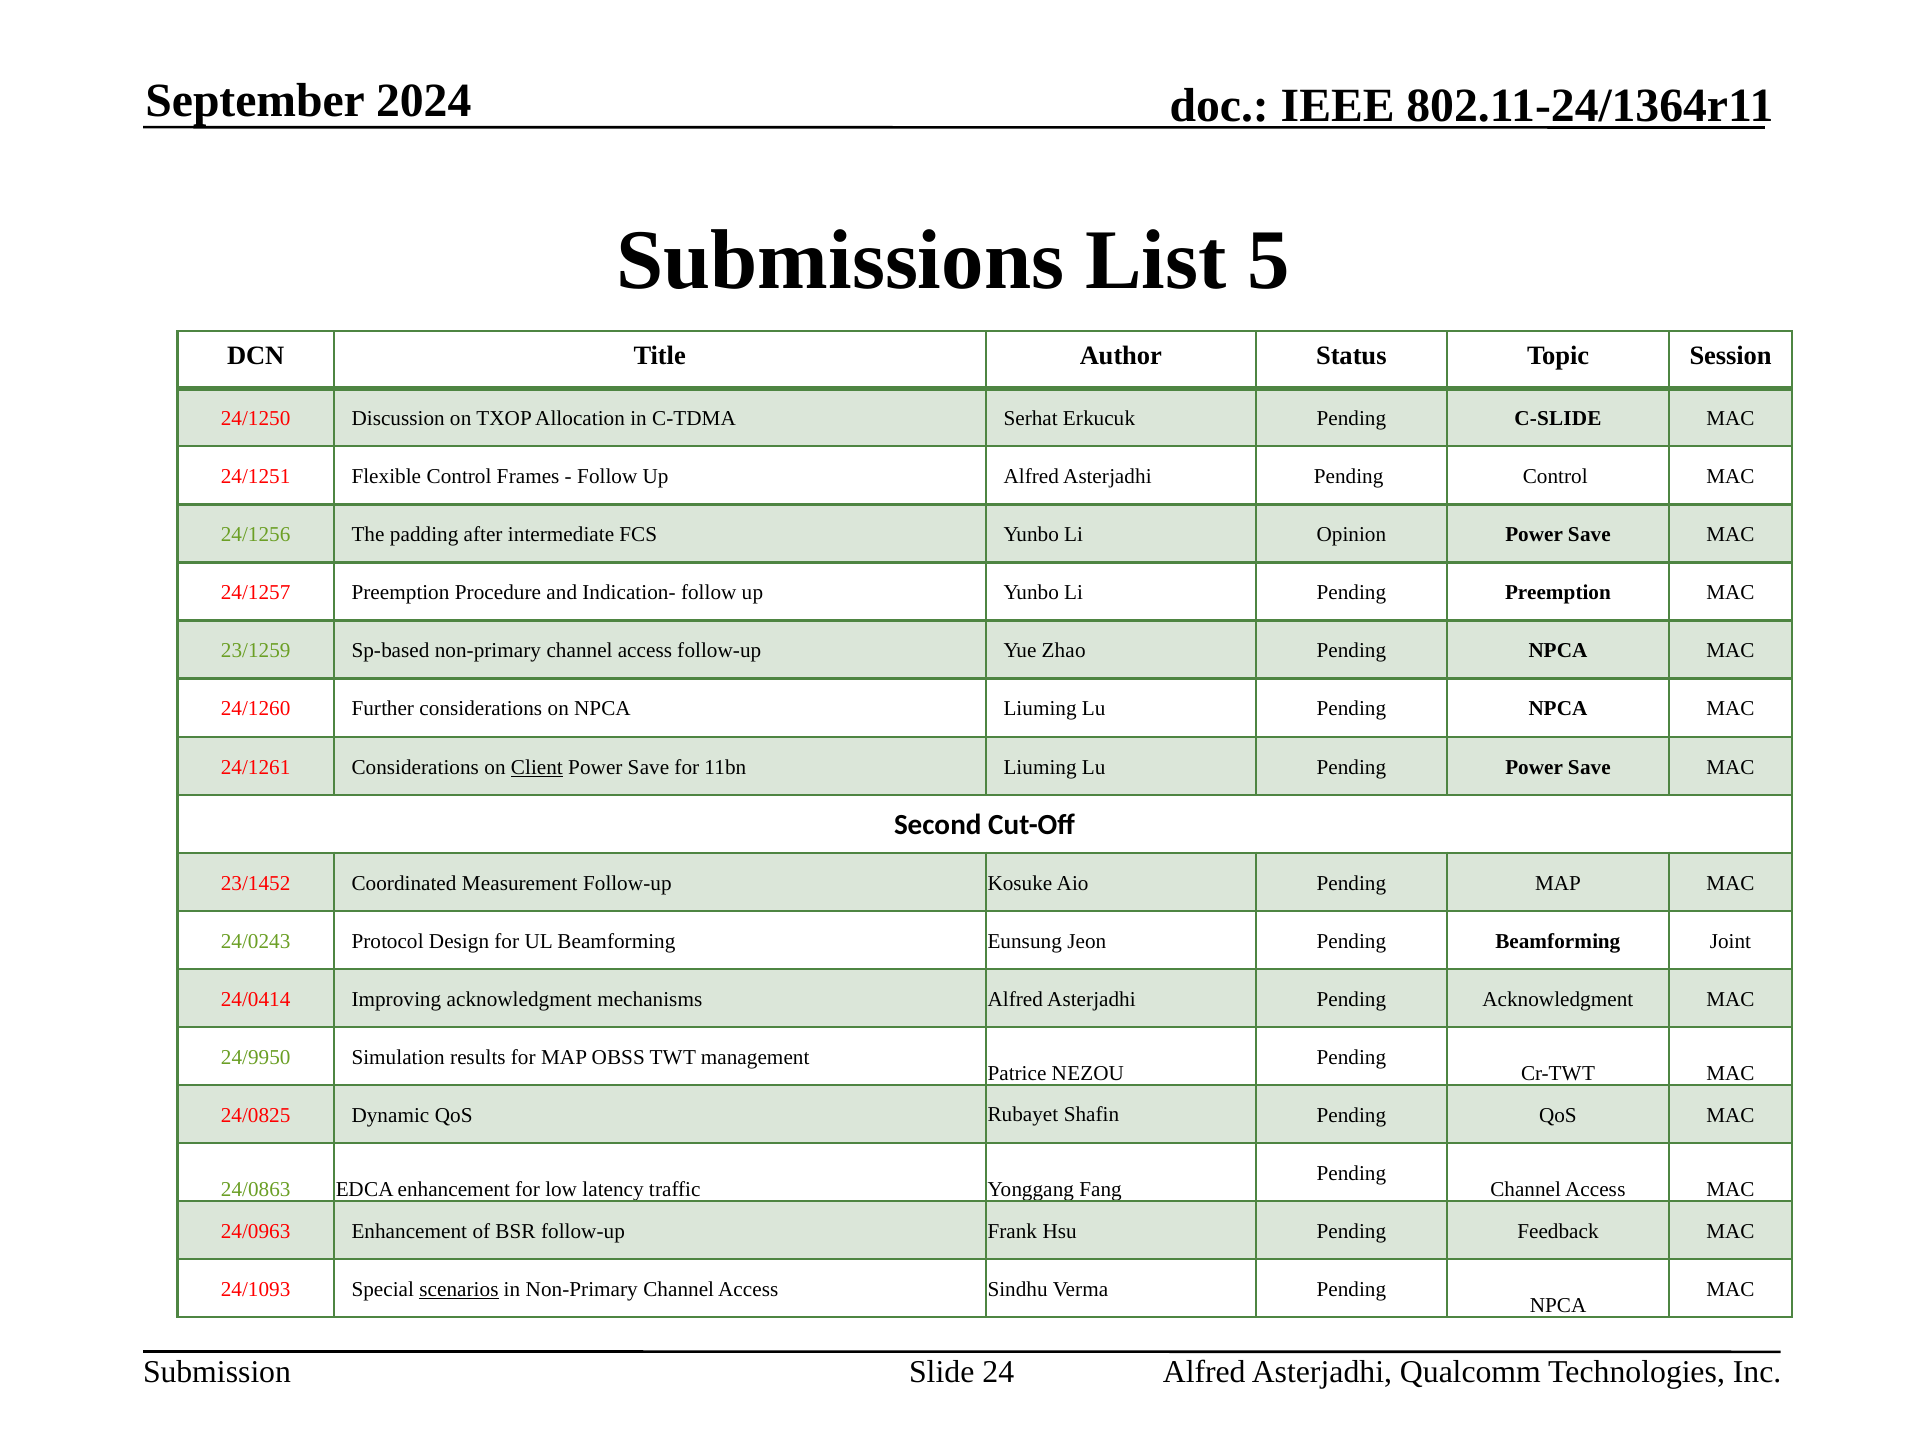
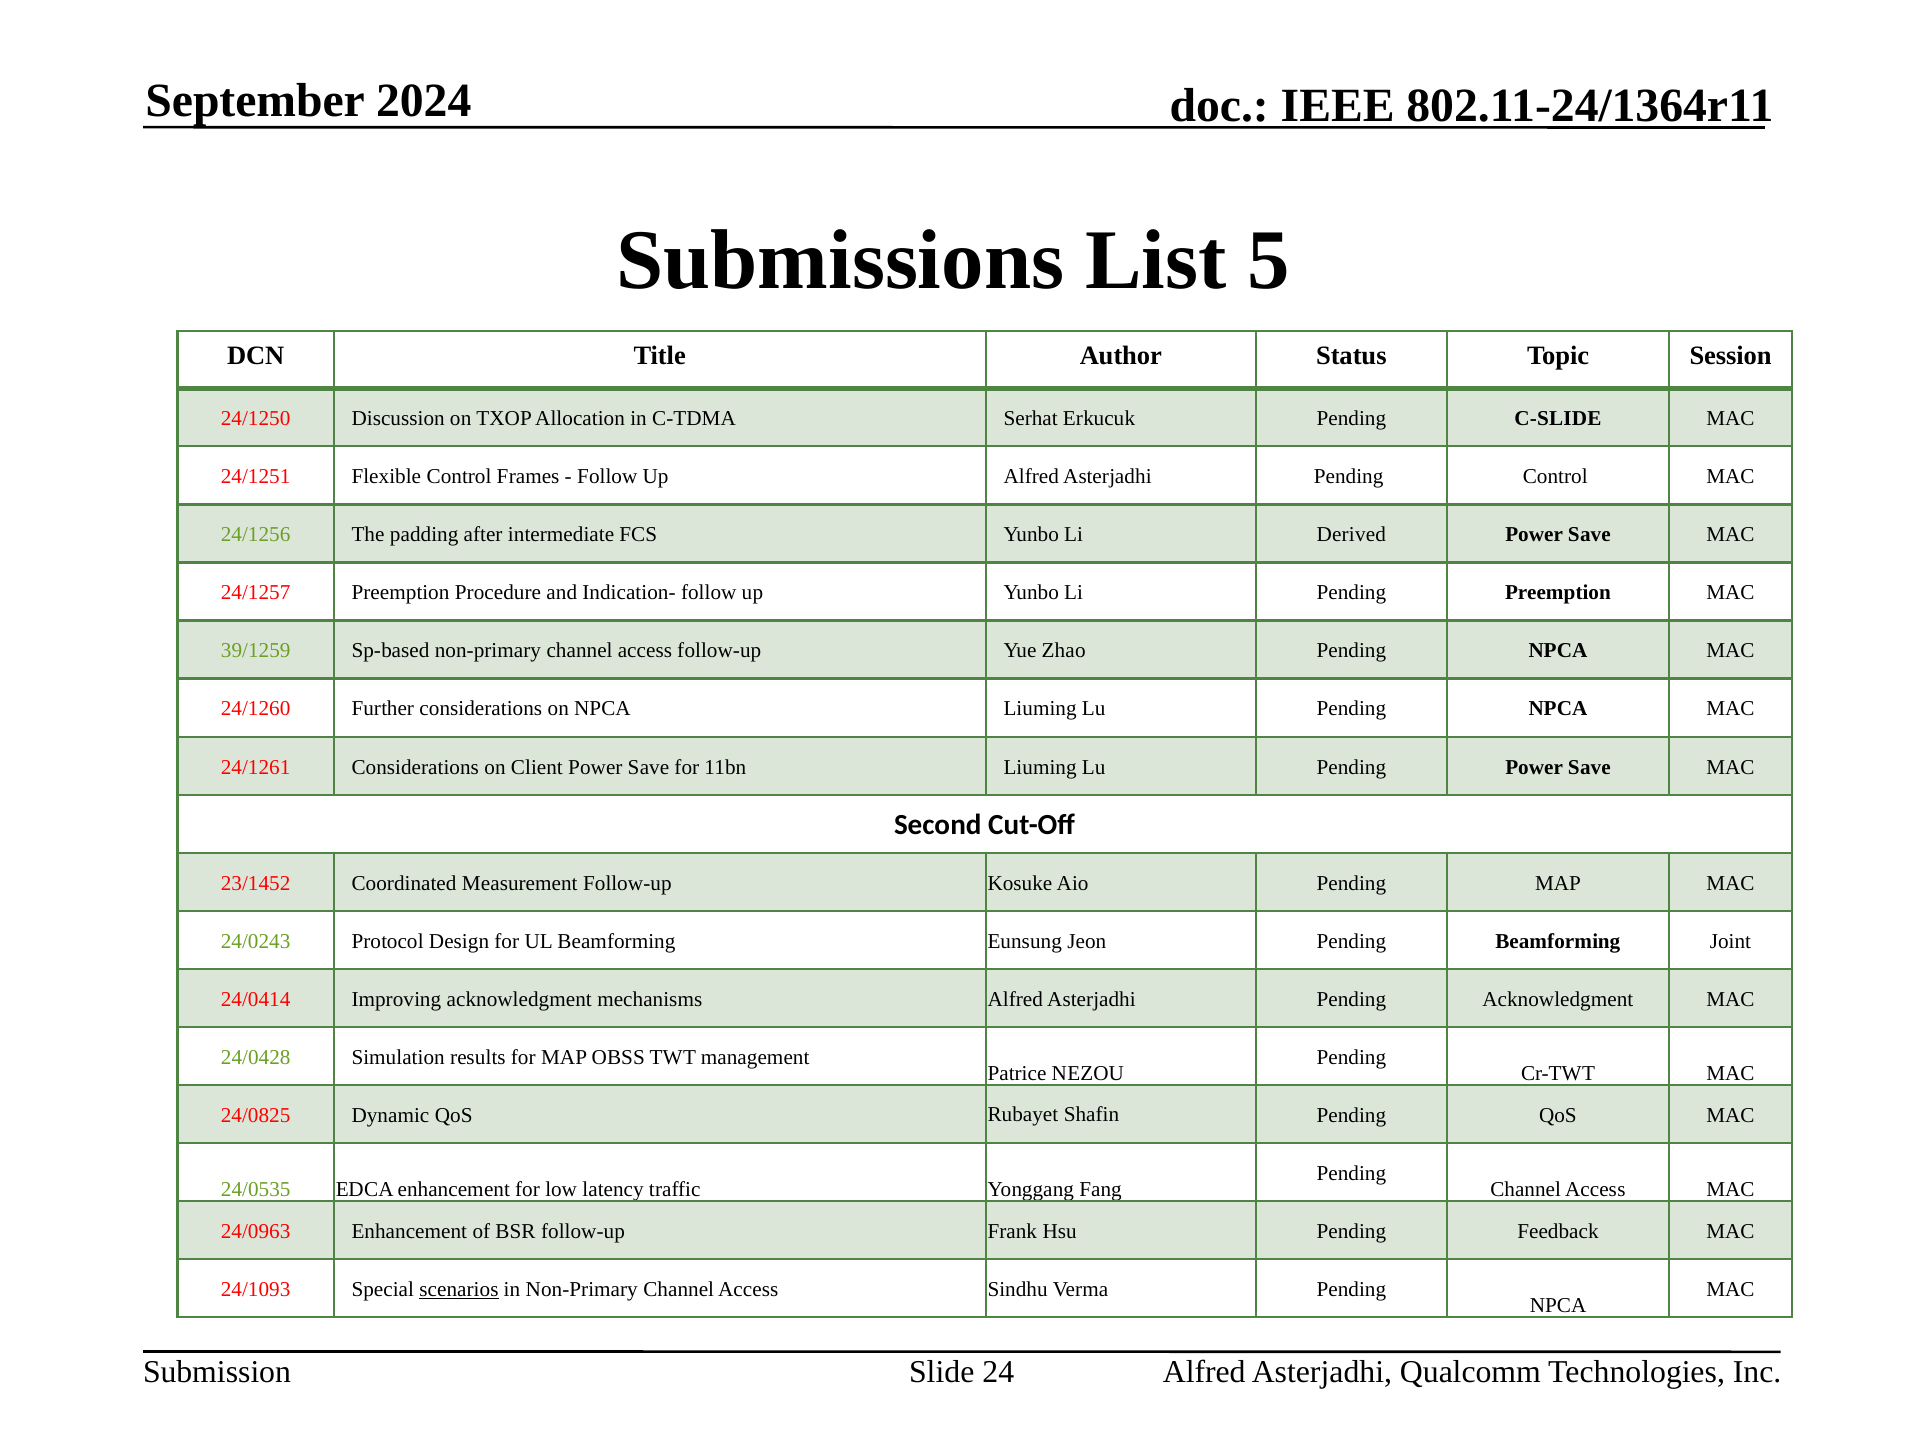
Opinion: Opinion -> Derived
23/1259: 23/1259 -> 39/1259
Client underline: present -> none
24/9950: 24/9950 -> 24/0428
24/0863: 24/0863 -> 24/0535
